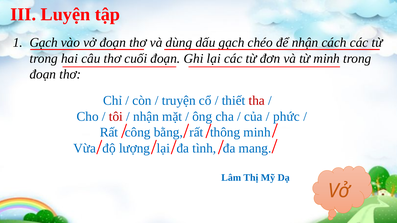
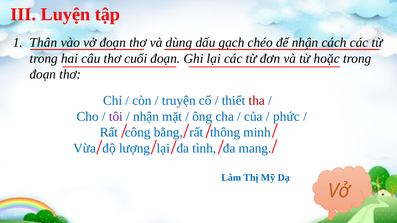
Gạch at (44, 43): Gạch -> Thân
từ minh: minh -> hoặc
tôi colour: red -> purple
